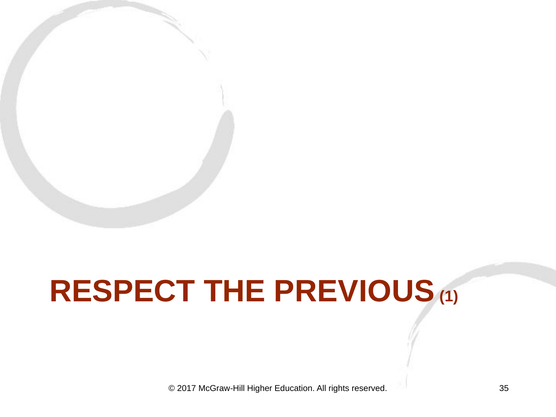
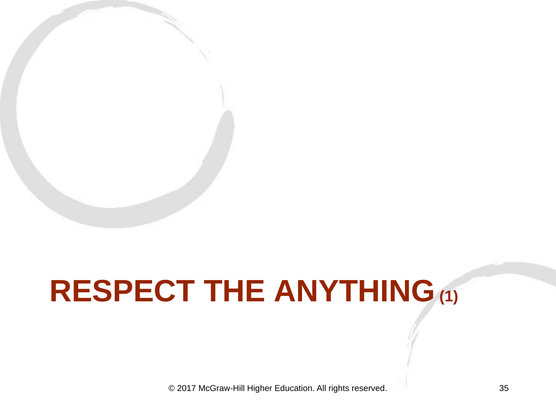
PREVIOUS: PREVIOUS -> ANYTHING
